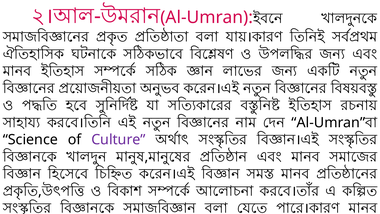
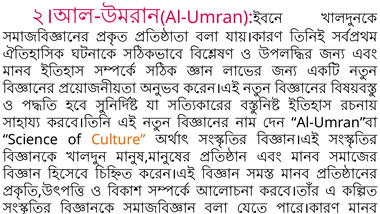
Culture colour: purple -> orange
